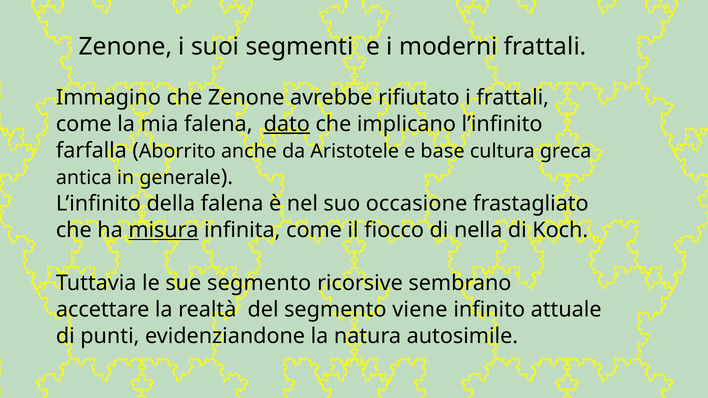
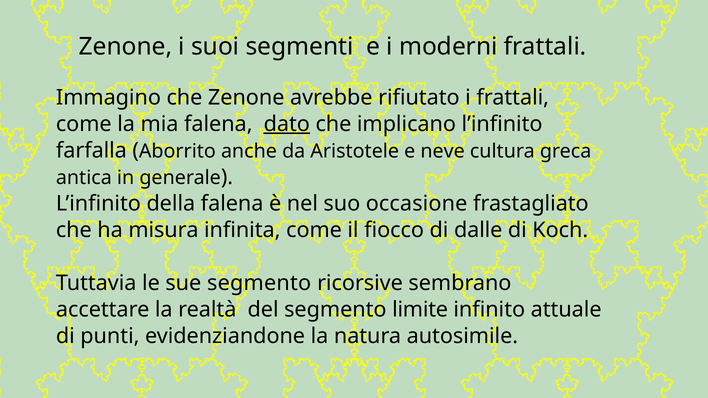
base: base -> neve
misura underline: present -> none
nella: nella -> dalle
viene: viene -> limite
